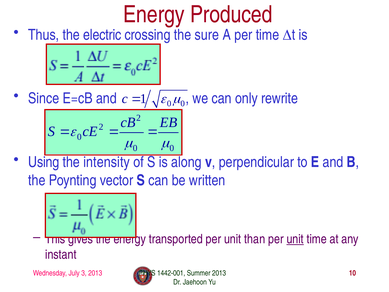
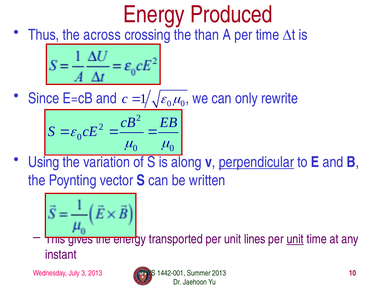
electric: electric -> across
sure: sure -> than
intensity: intensity -> variation
perpendicular underline: none -> present
than: than -> lines
